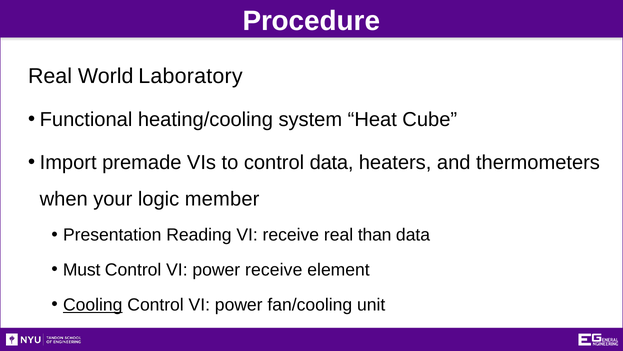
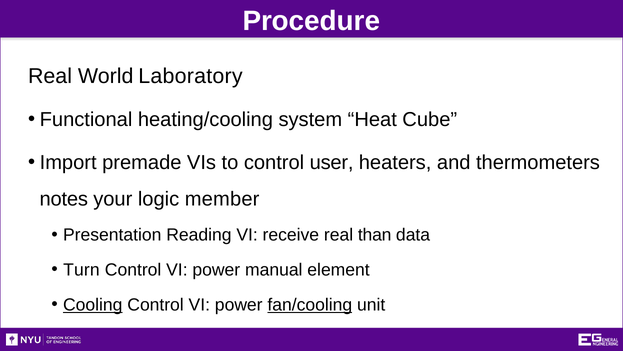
control data: data -> user
when: when -> notes
Must: Must -> Turn
power receive: receive -> manual
fan/cooling underline: none -> present
